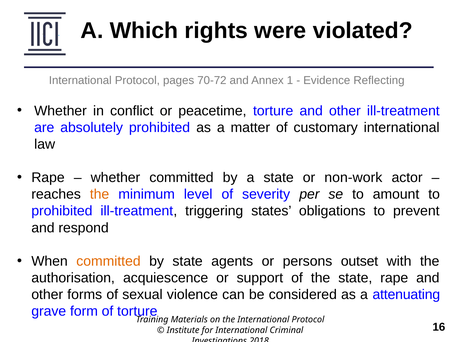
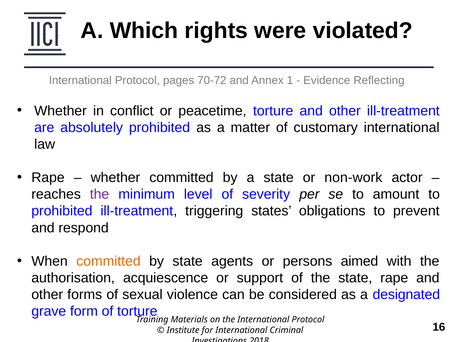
the at (100, 195) colour: orange -> purple
outset: outset -> aimed
attenuating: attenuating -> designated
